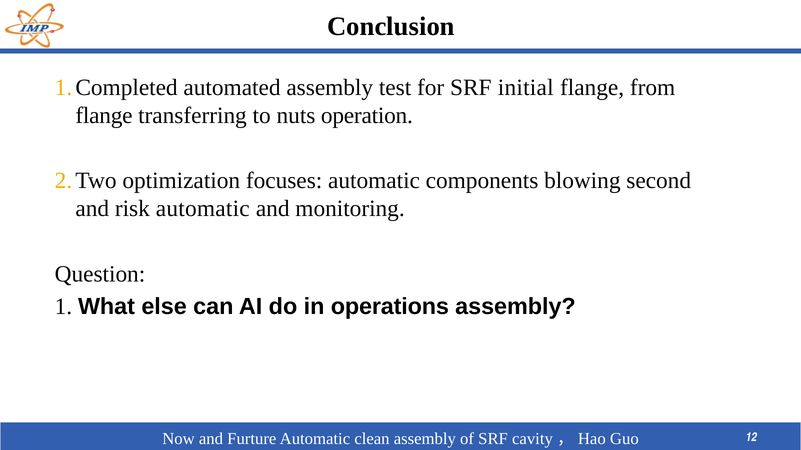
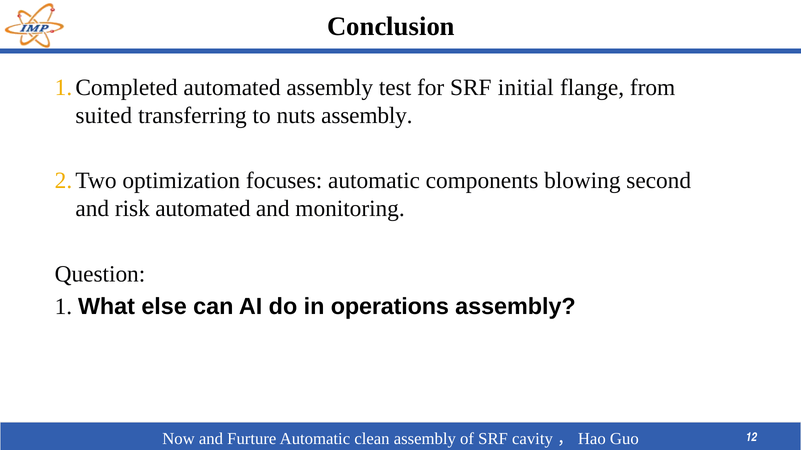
flange at (104, 116): flange -> suited
nuts operation: operation -> assembly
risk automatic: automatic -> automated
